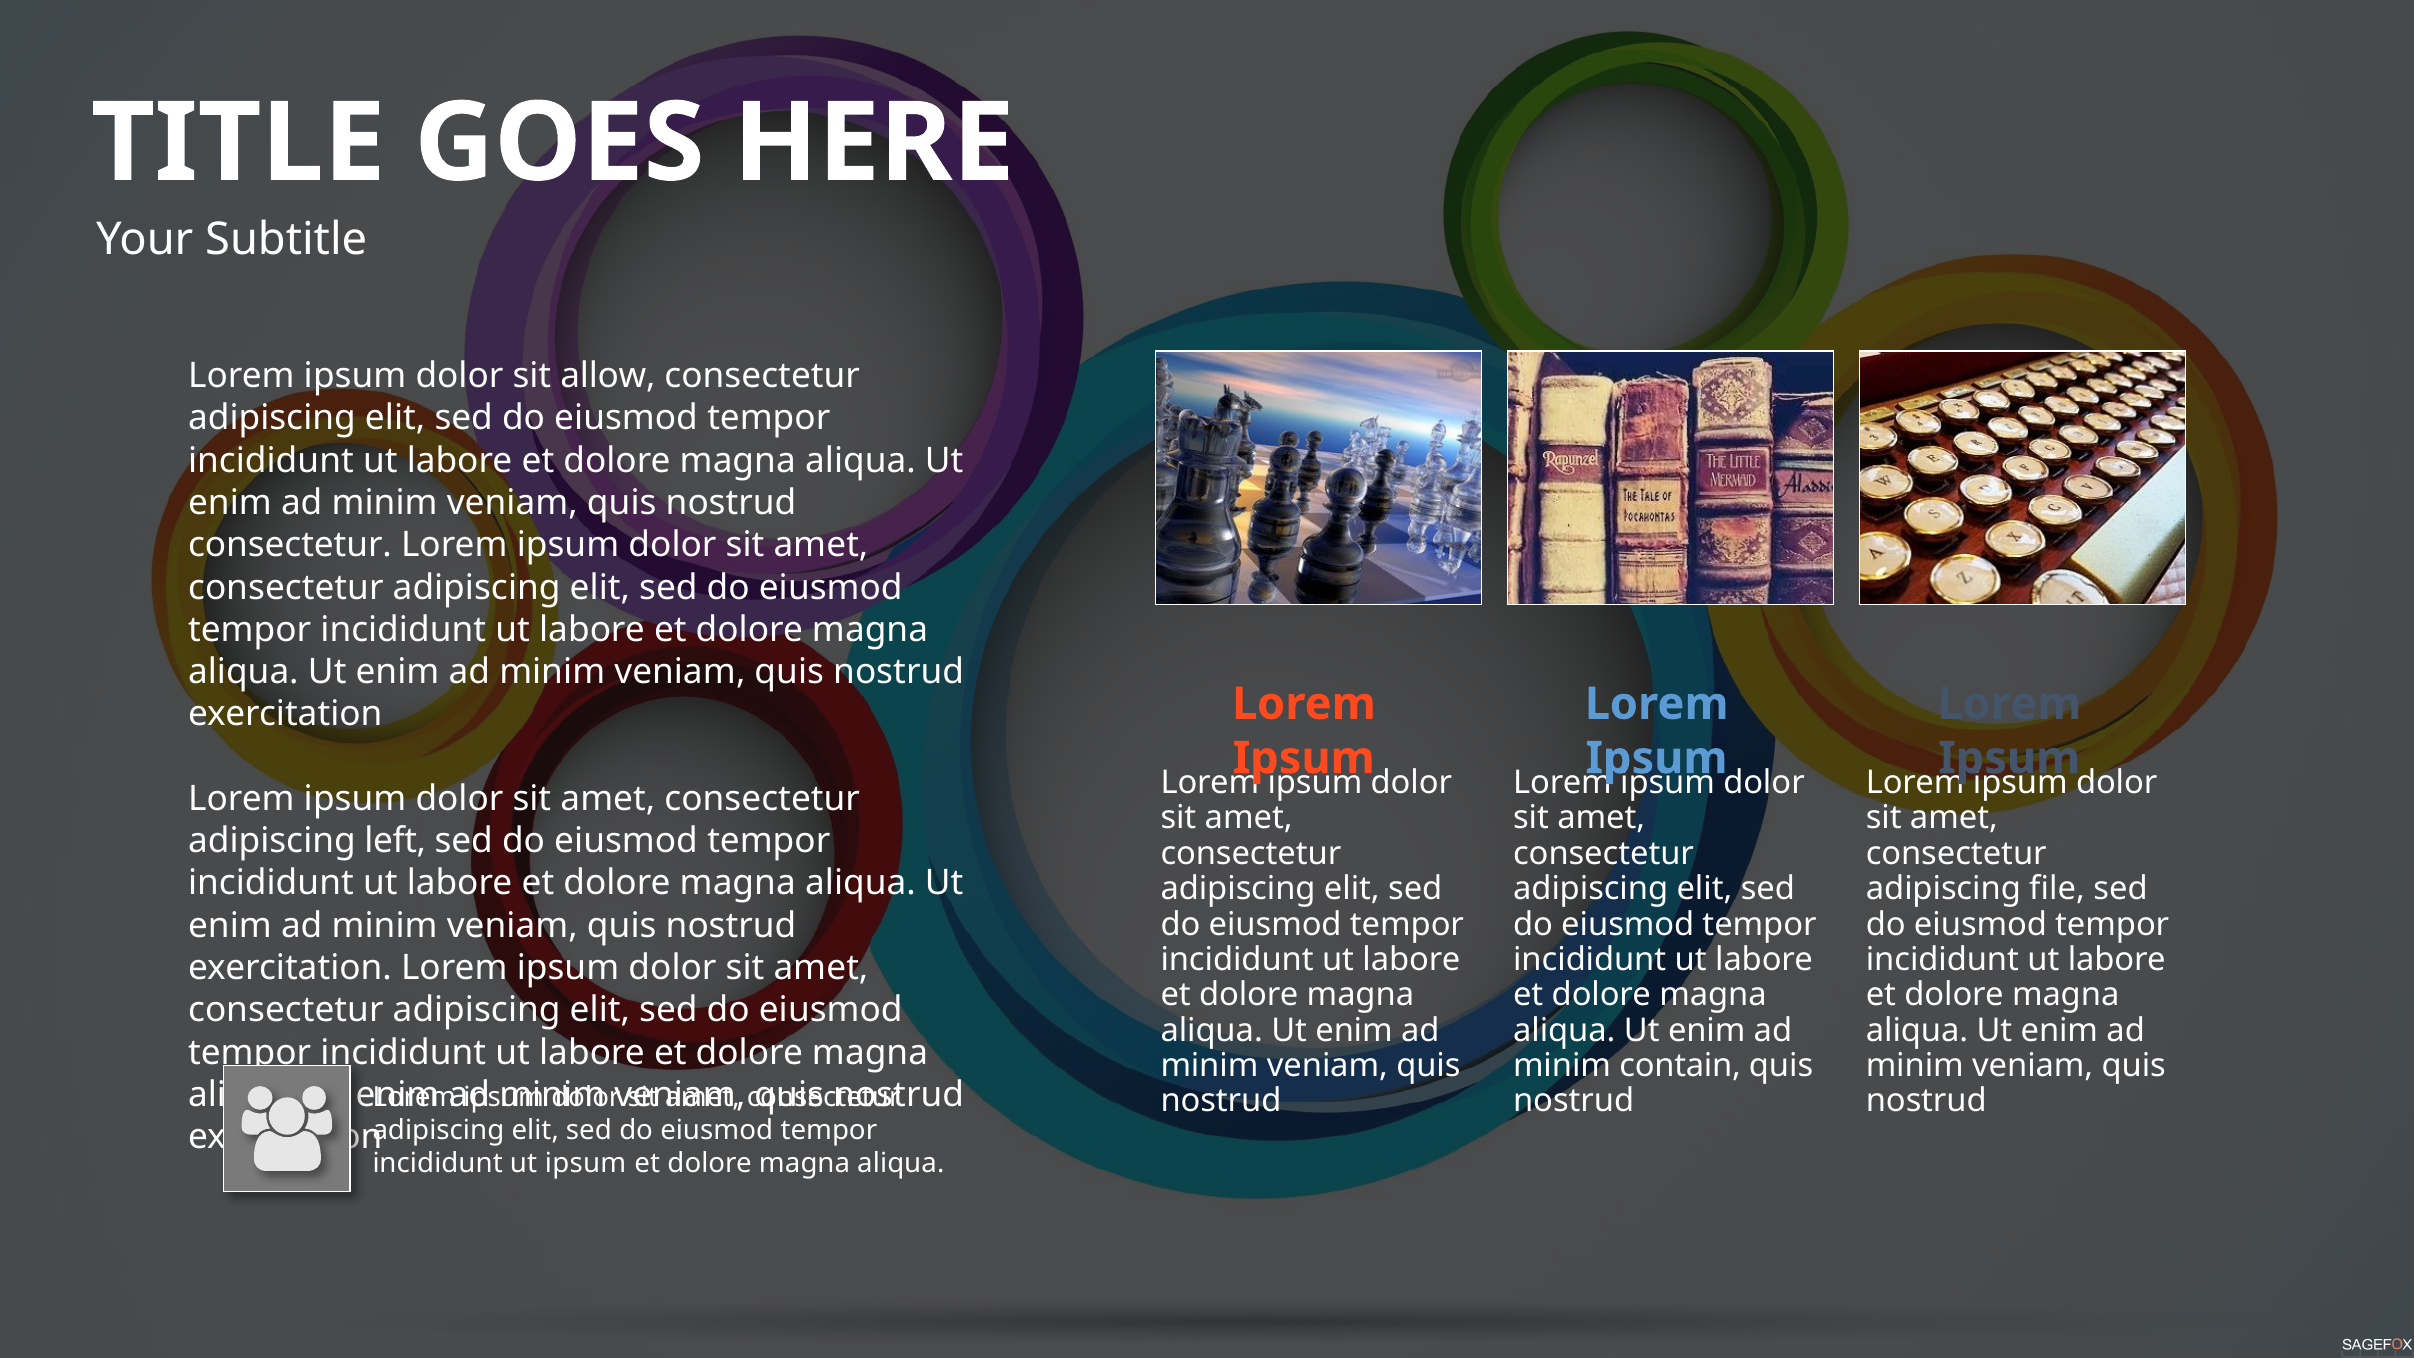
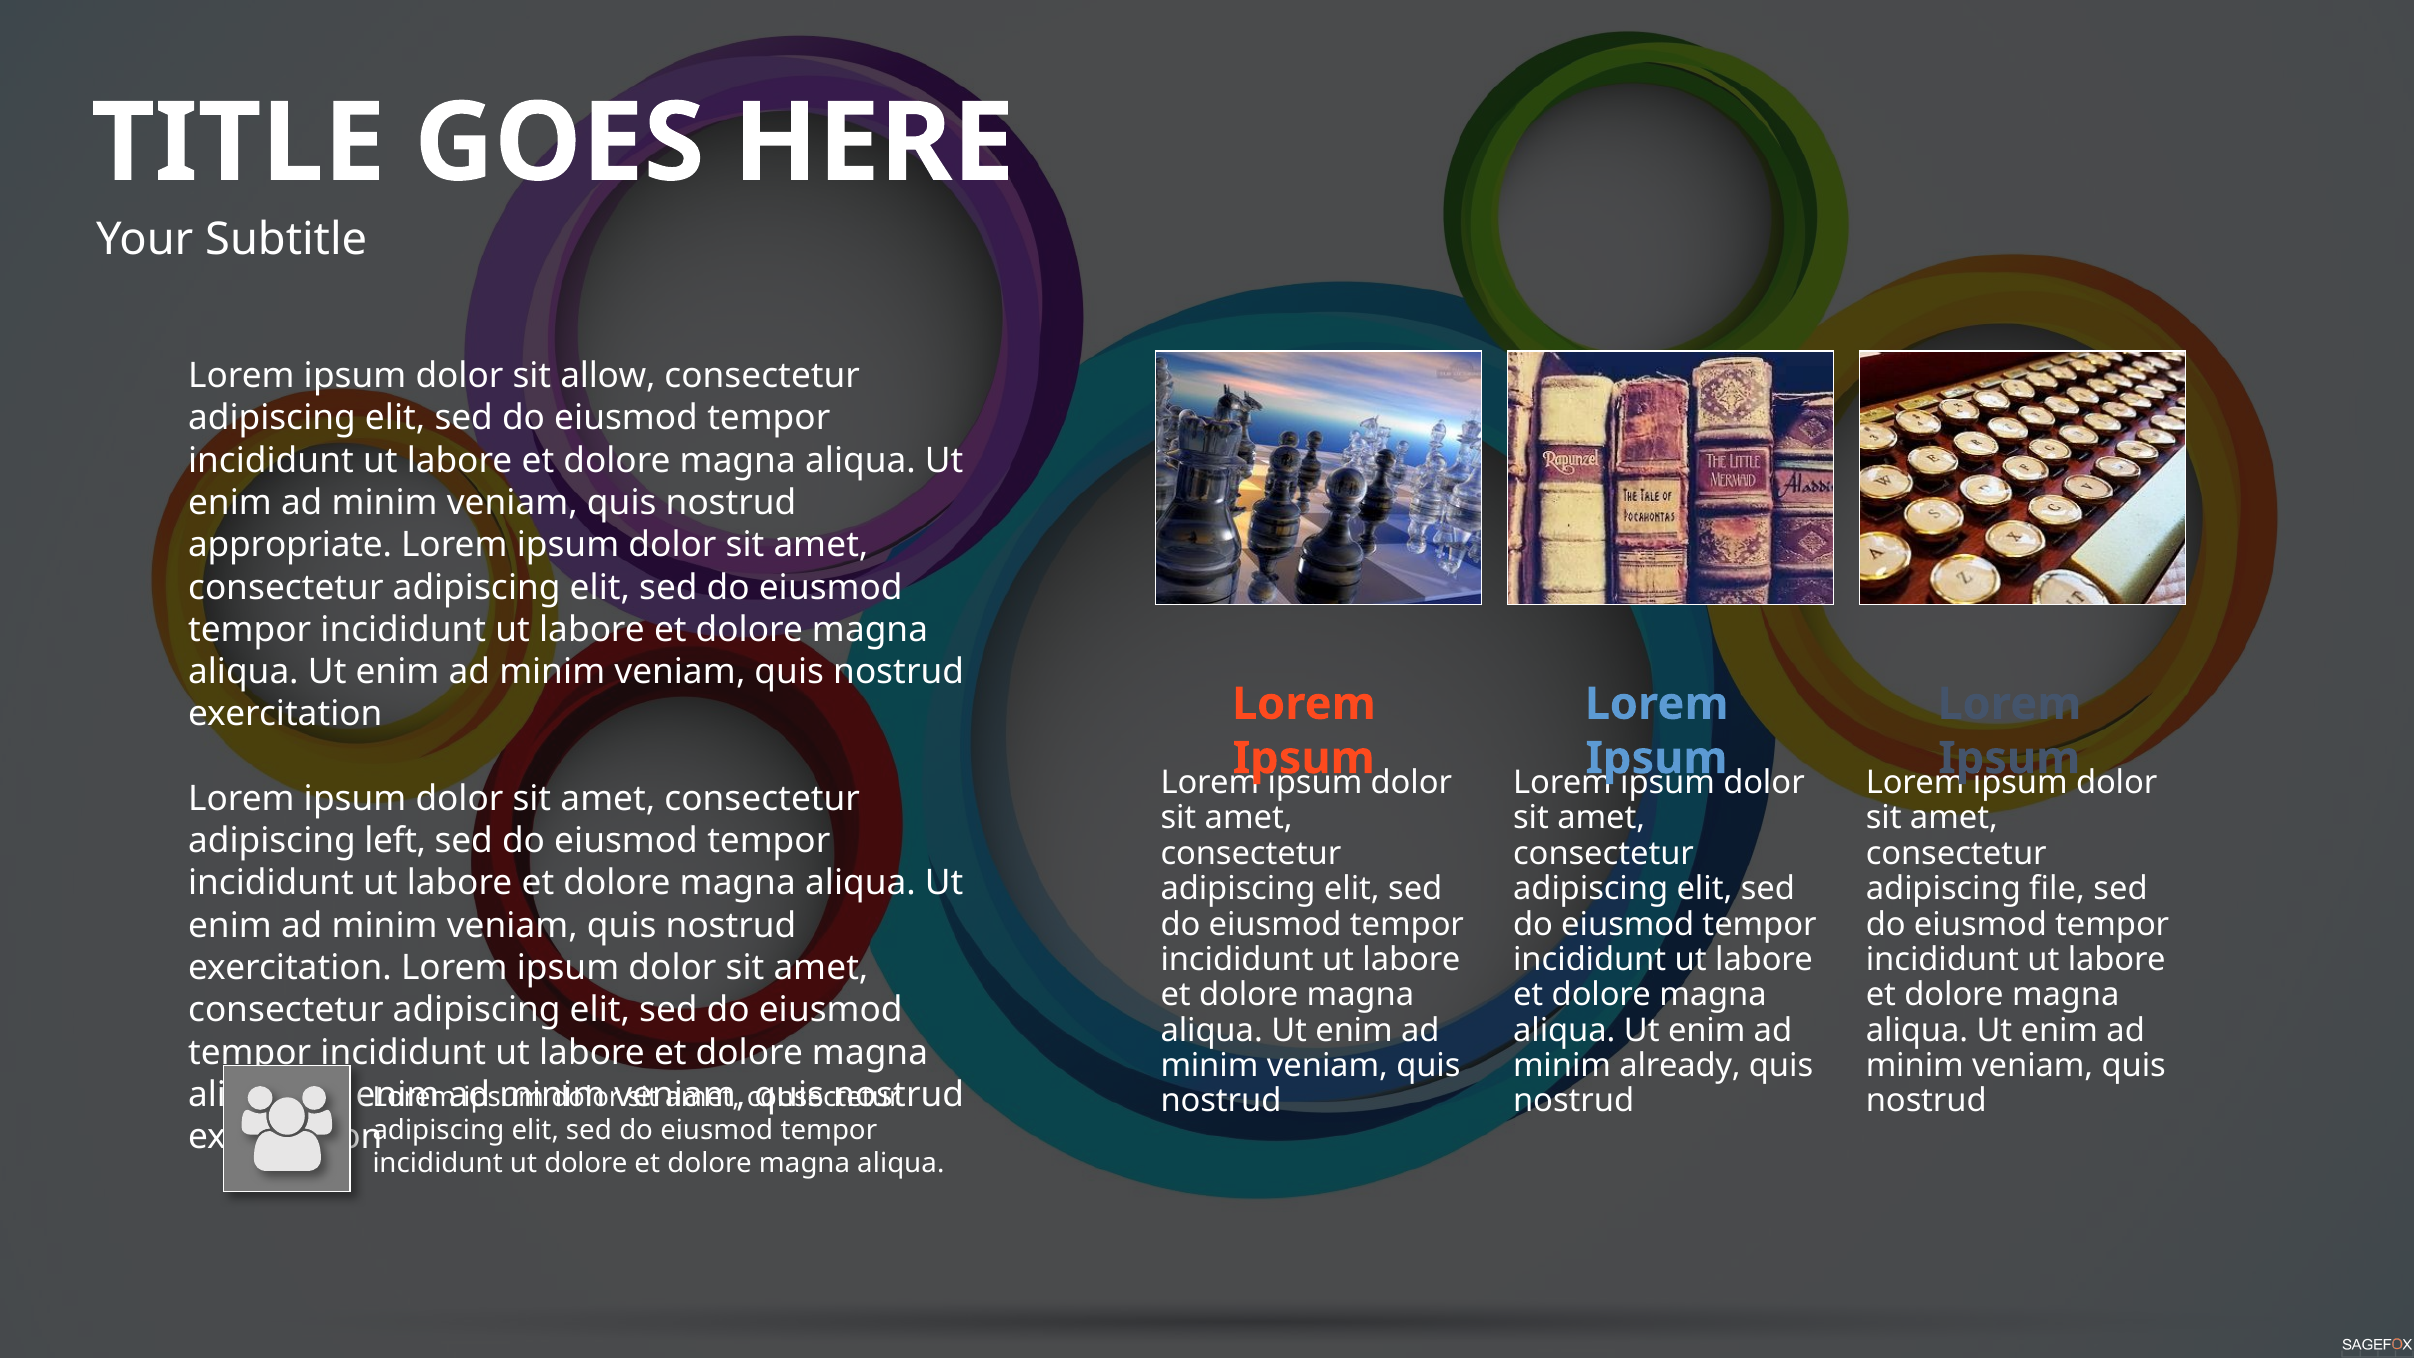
consectetur at (290, 545): consectetur -> appropriate
contain: contain -> already
ut ipsum: ipsum -> dolore
